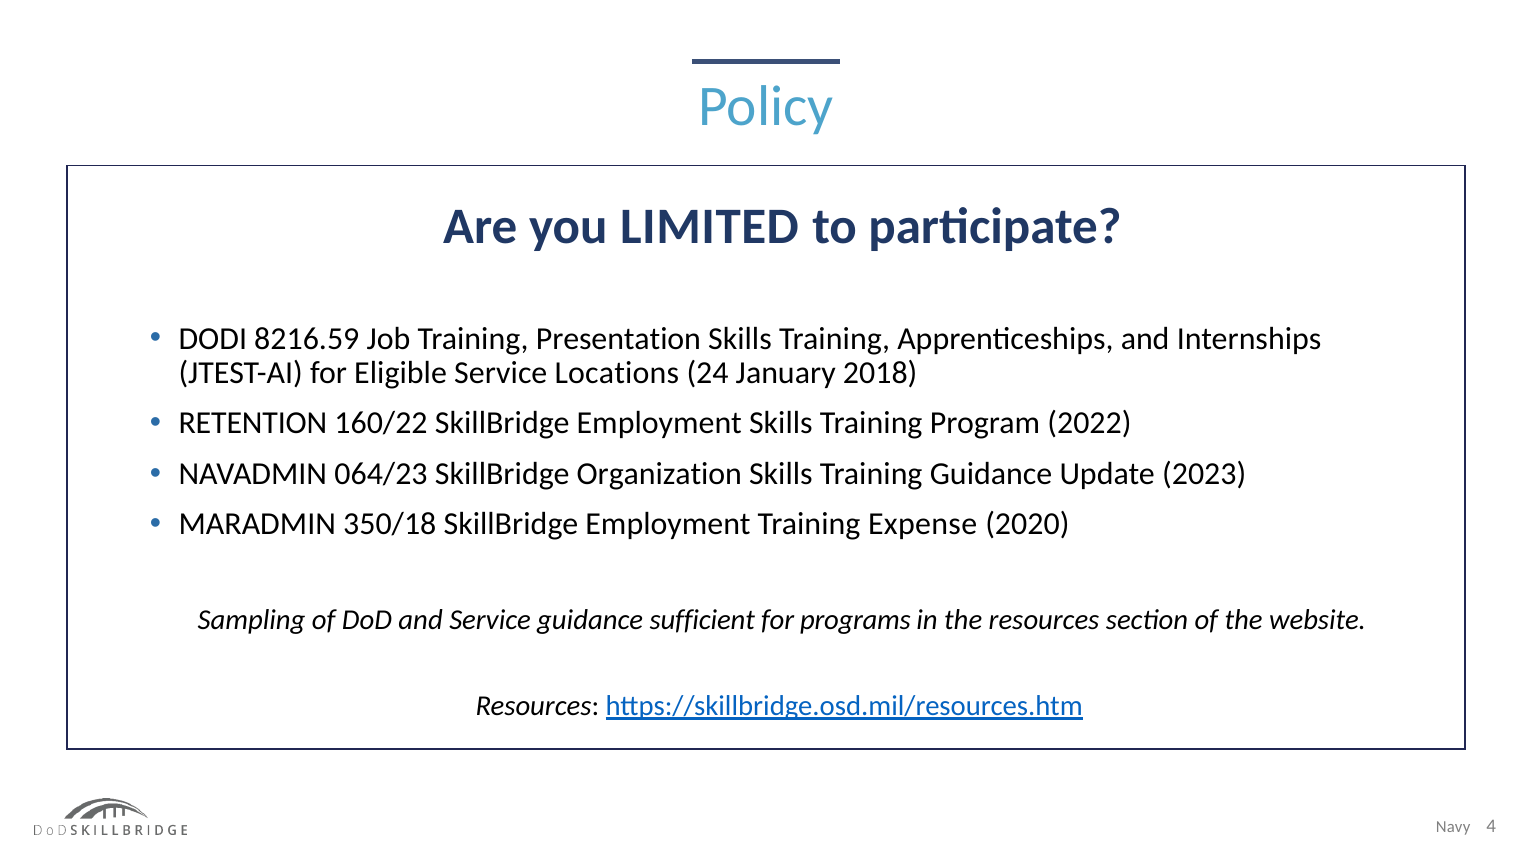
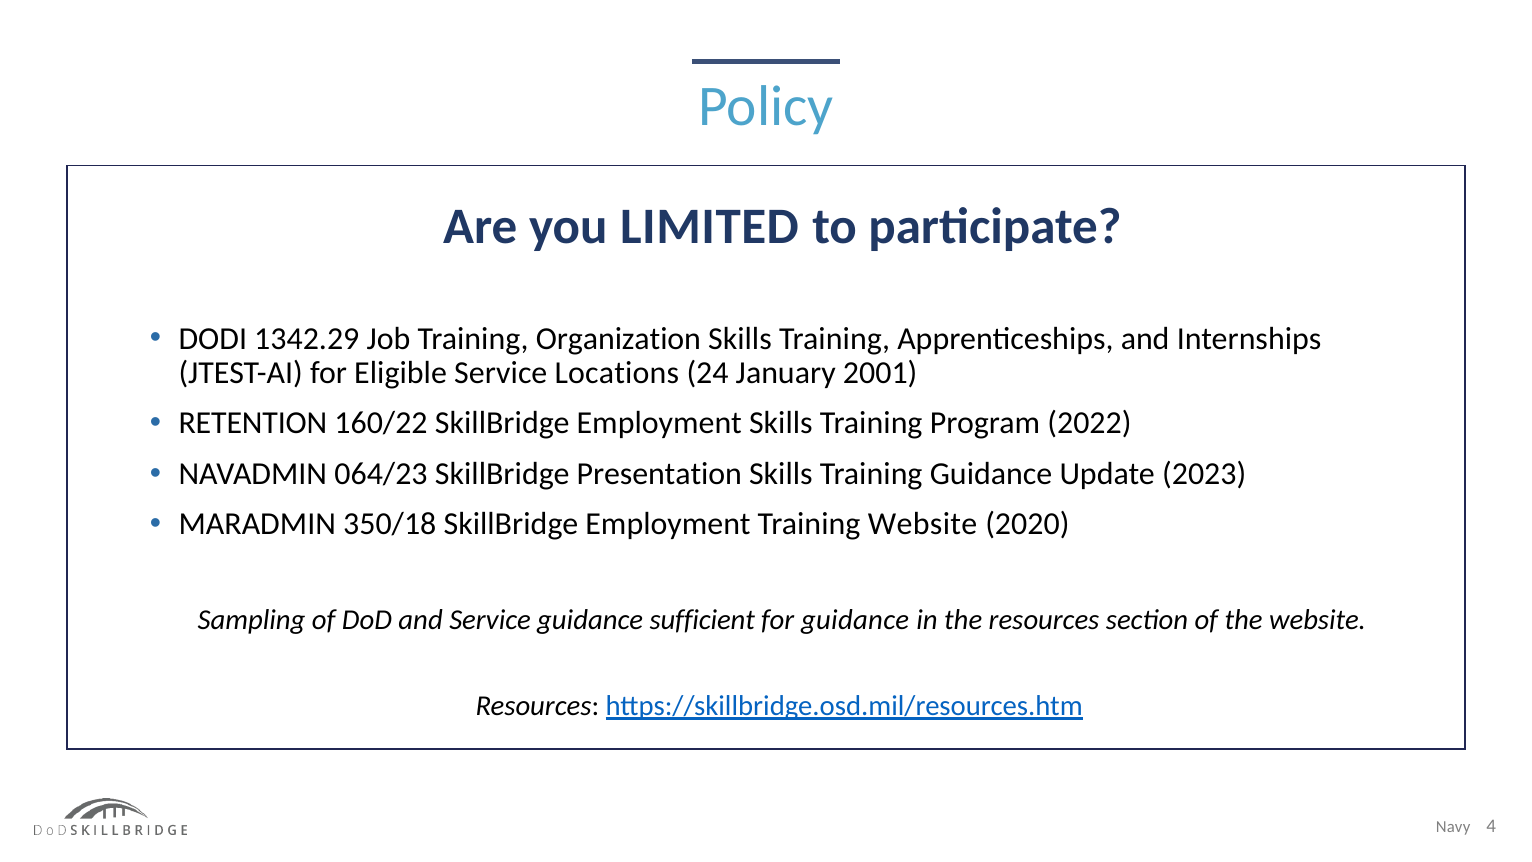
8216.59: 8216.59 -> 1342.29
Presentation: Presentation -> Organization
2018: 2018 -> 2001
Organization: Organization -> Presentation
Training Expense: Expense -> Website
for programs: programs -> guidance
